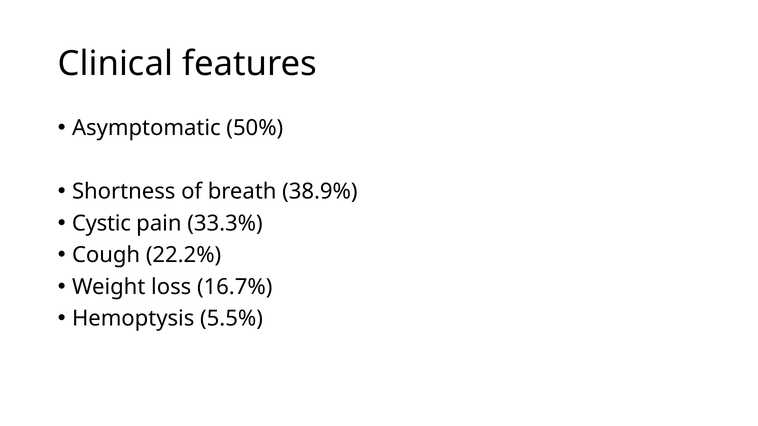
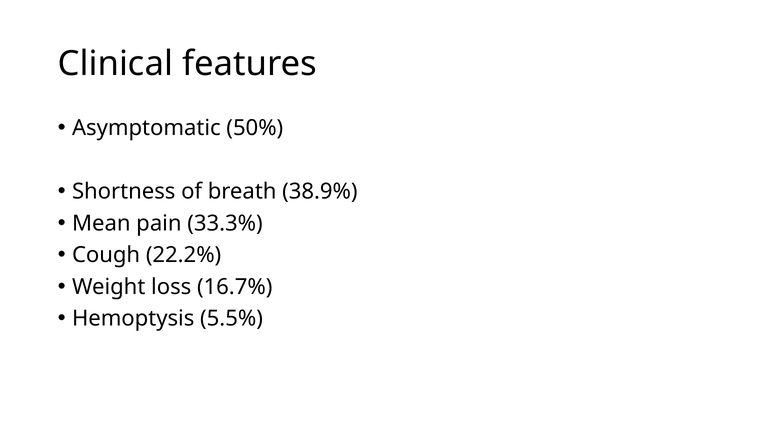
Cystic: Cystic -> Mean
